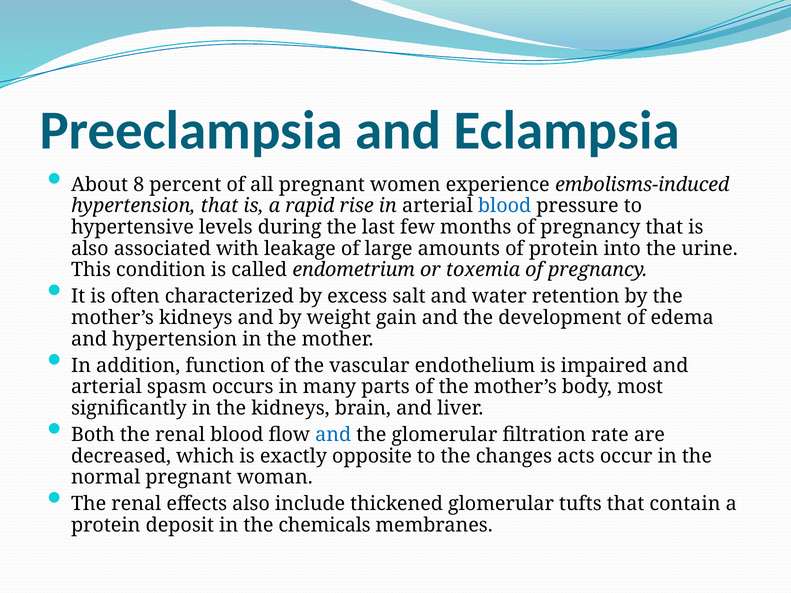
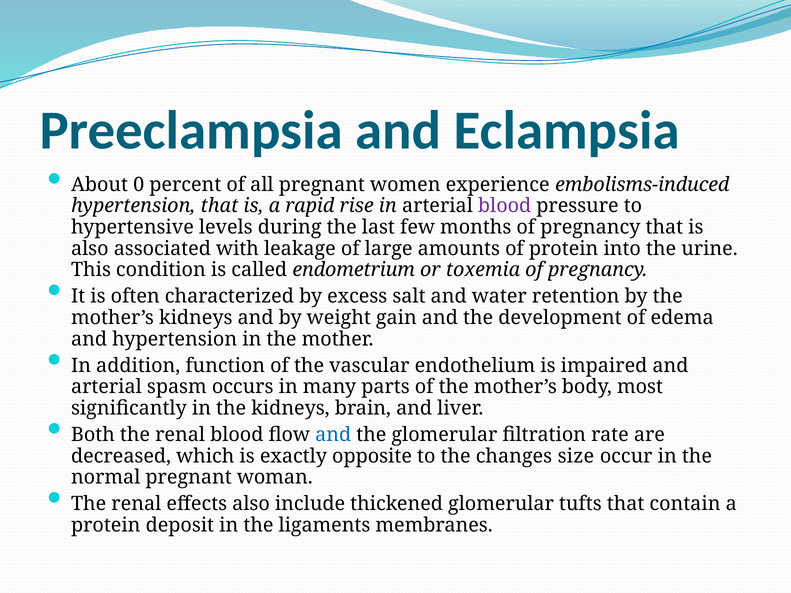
8: 8 -> 0
blood at (505, 206) colour: blue -> purple
acts: acts -> size
chemicals: chemicals -> ligaments
